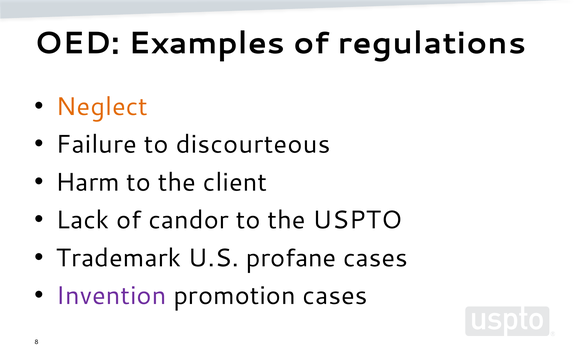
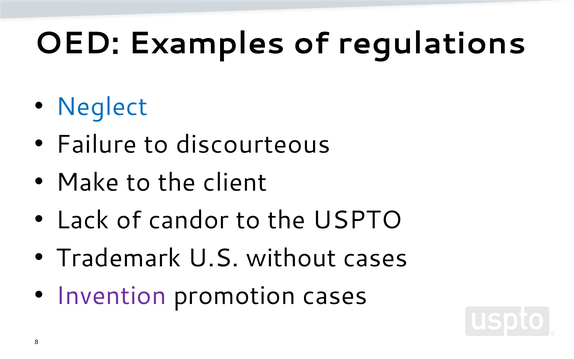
Neglect colour: orange -> blue
Harm: Harm -> Make
profane: profane -> without
